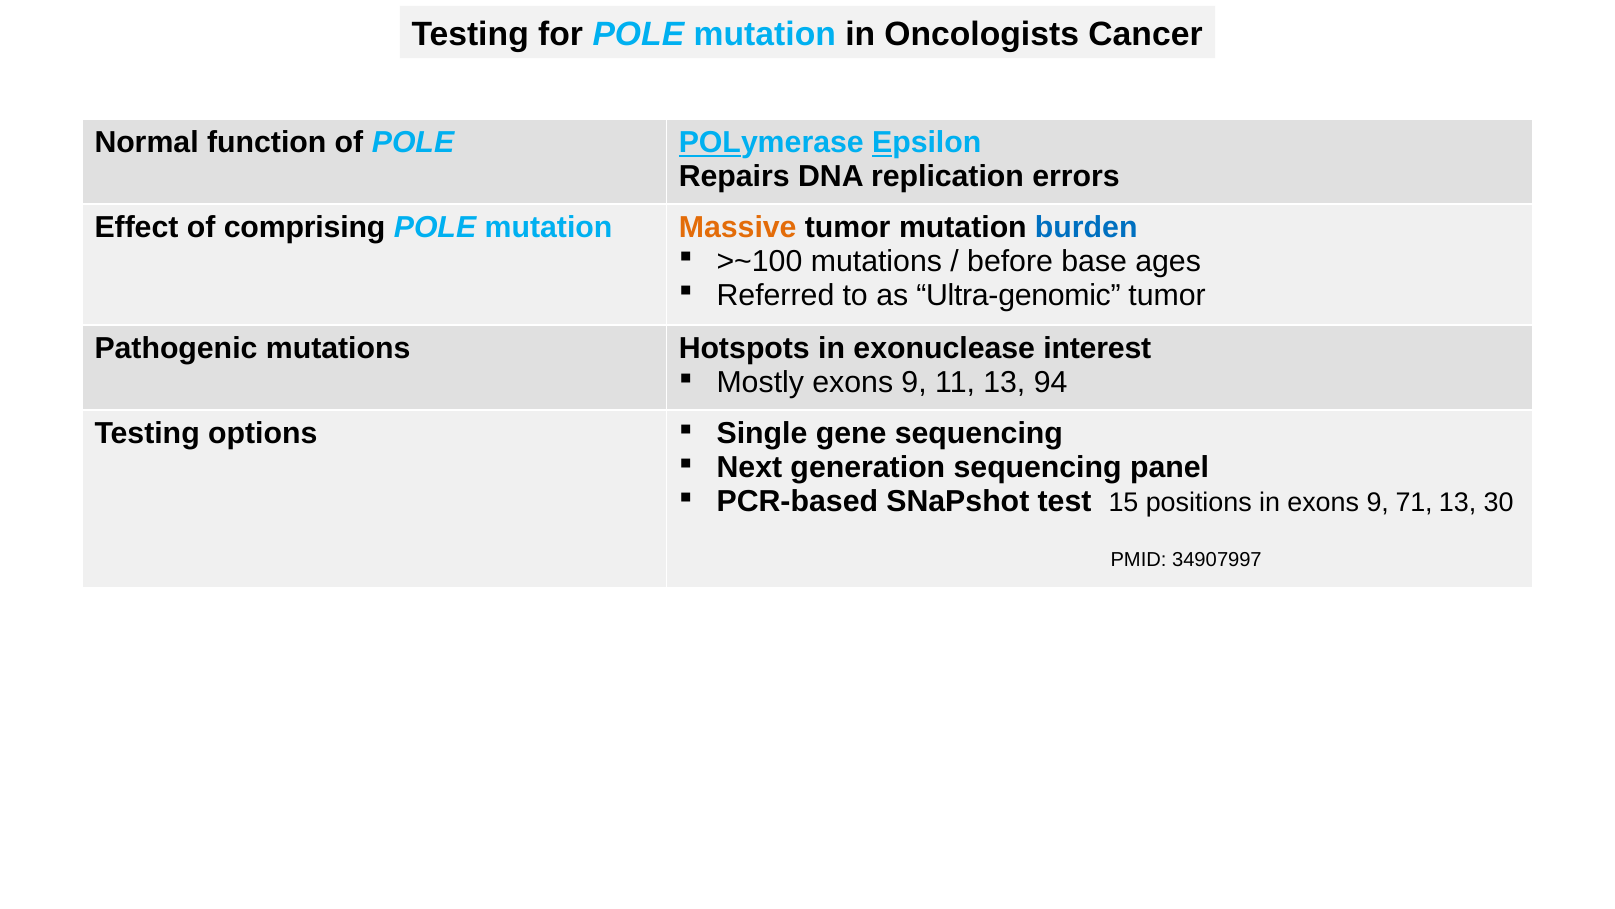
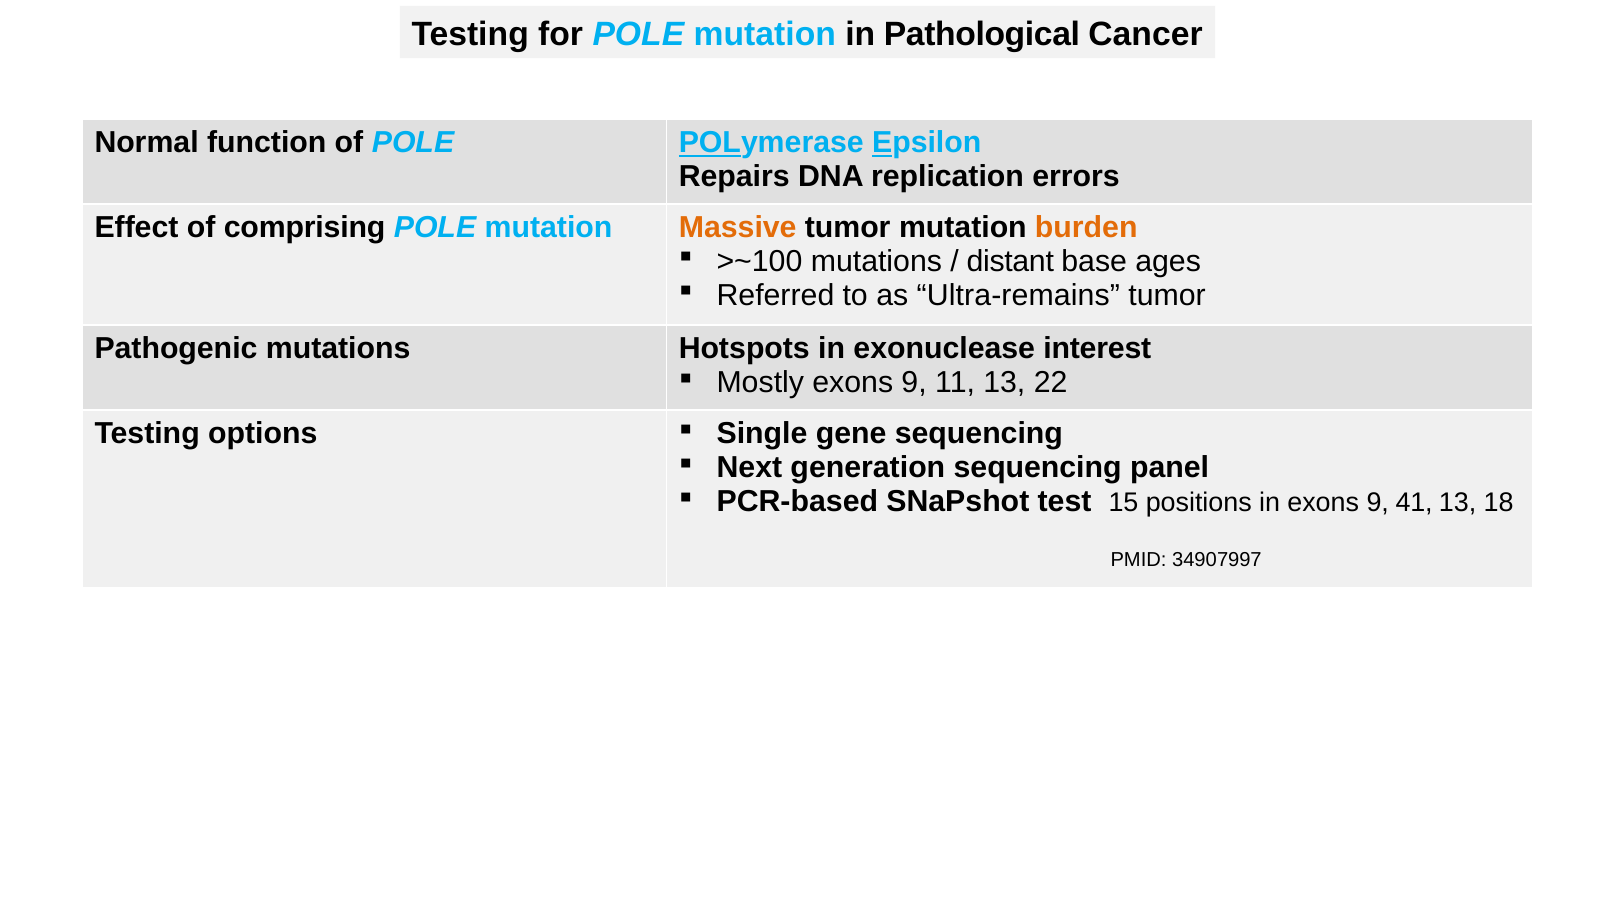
Oncologists: Oncologists -> Pathological
burden colour: blue -> orange
before: before -> distant
Ultra-genomic: Ultra-genomic -> Ultra-remains
94: 94 -> 22
71: 71 -> 41
30: 30 -> 18
